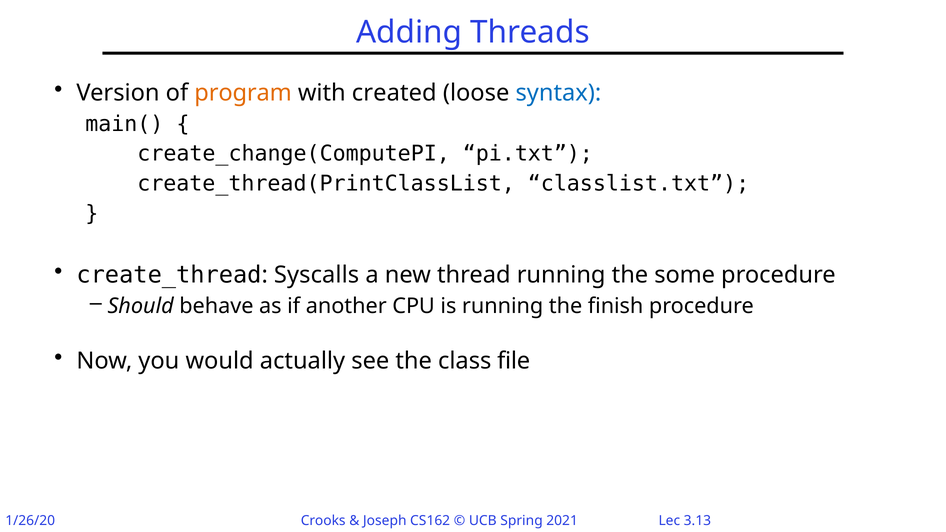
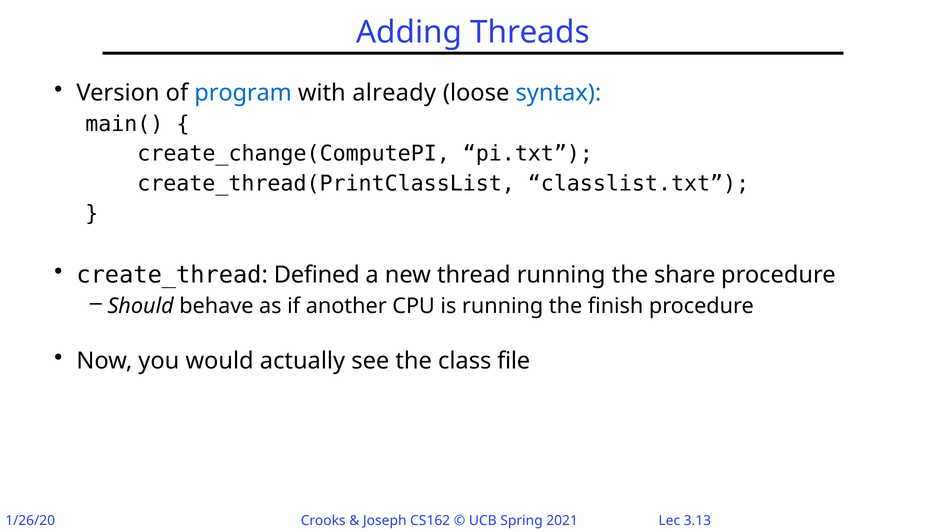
program colour: orange -> blue
created: created -> already
Syscalls: Syscalls -> Defined
some: some -> share
